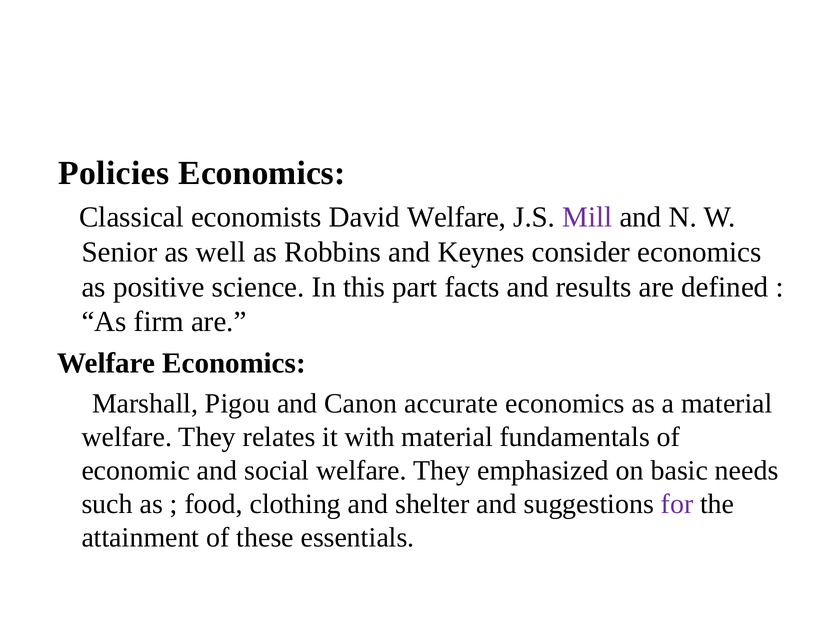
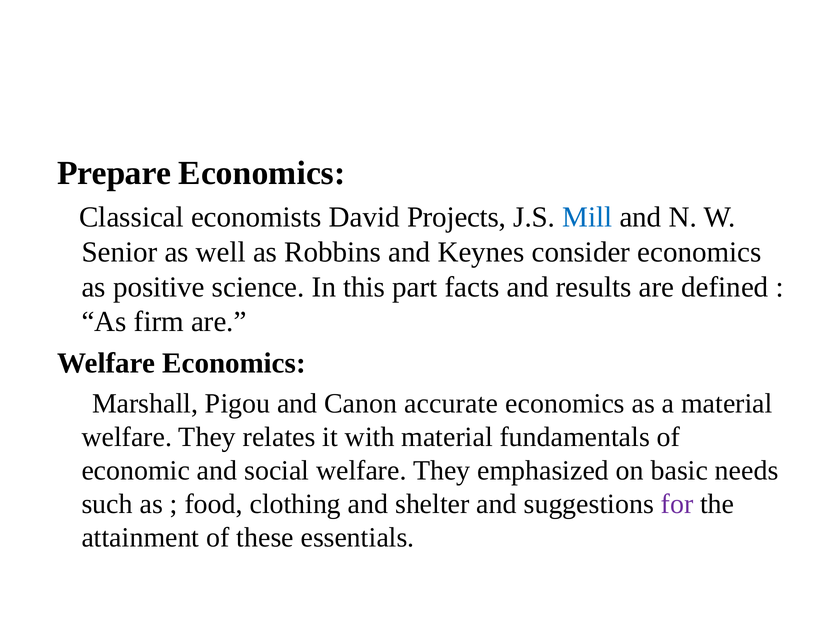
Policies: Policies -> Prepare
David Welfare: Welfare -> Projects
Mill colour: purple -> blue
